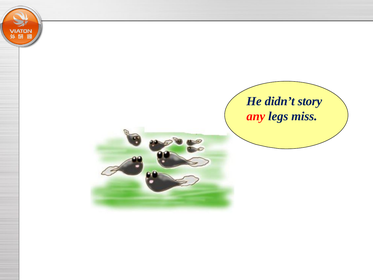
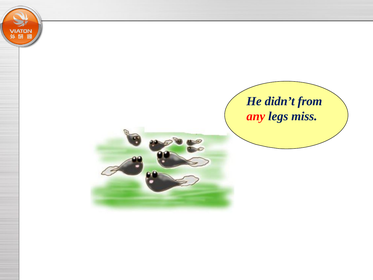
story: story -> from
